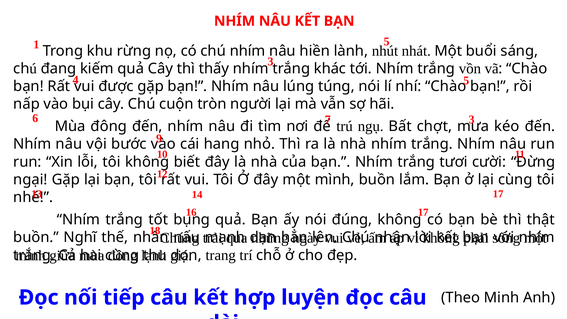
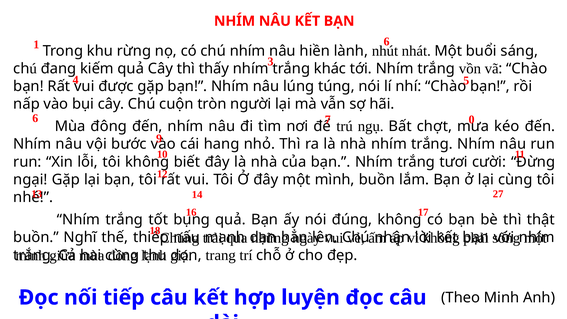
1 5: 5 -> 6
7 3: 3 -> 0
14 17: 17 -> 27
nhân: nhân -> thiếp
